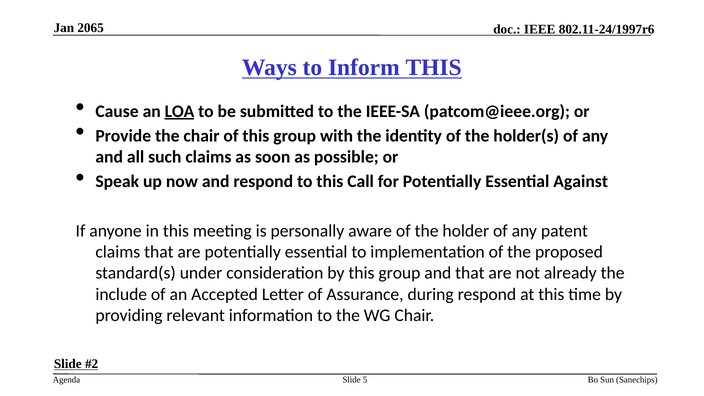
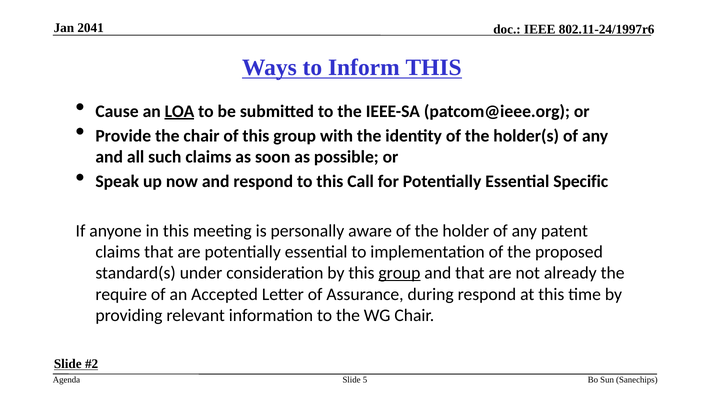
2065: 2065 -> 2041
Against: Against -> Specific
group at (399, 273) underline: none -> present
include: include -> require
